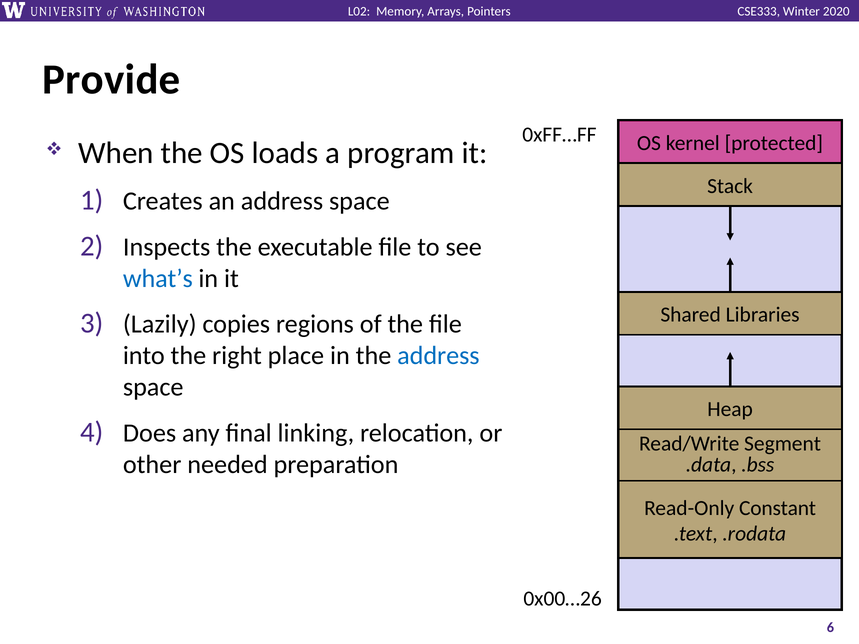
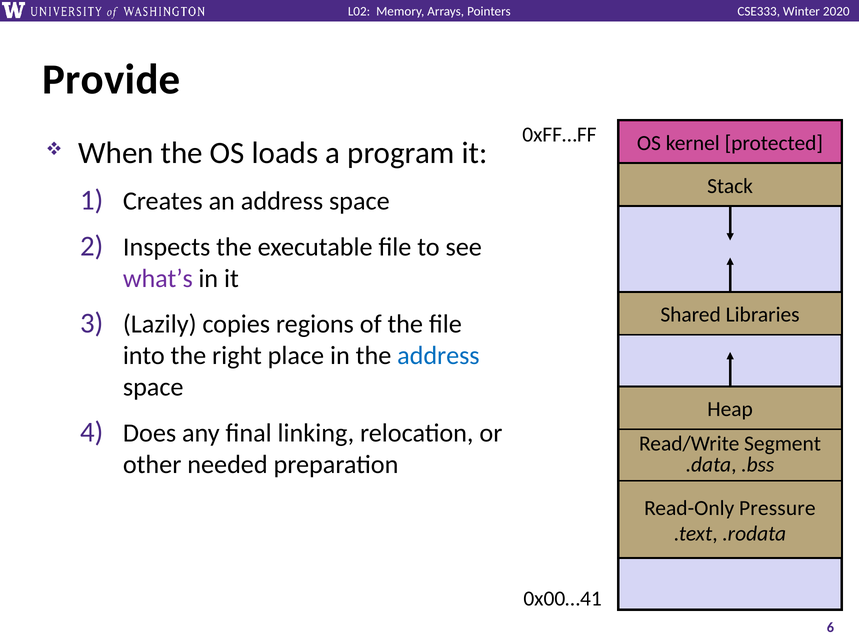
what’s colour: blue -> purple
Constant: Constant -> Pressure
0x00…26: 0x00…26 -> 0x00…41
